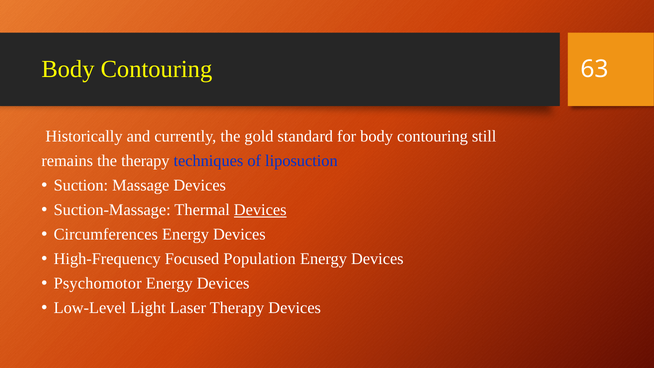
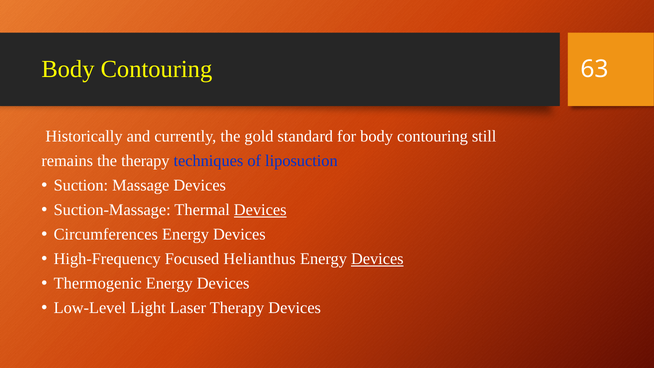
Population: Population -> Helianthus
Devices at (377, 259) underline: none -> present
Psychomotor: Psychomotor -> Thermogenic
